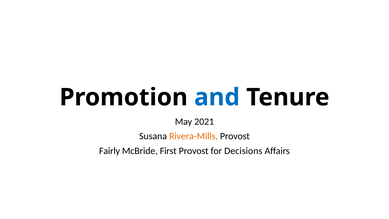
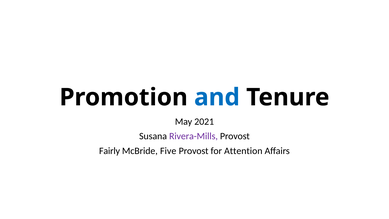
Rivera-Mills colour: orange -> purple
First: First -> Five
Decisions: Decisions -> Attention
